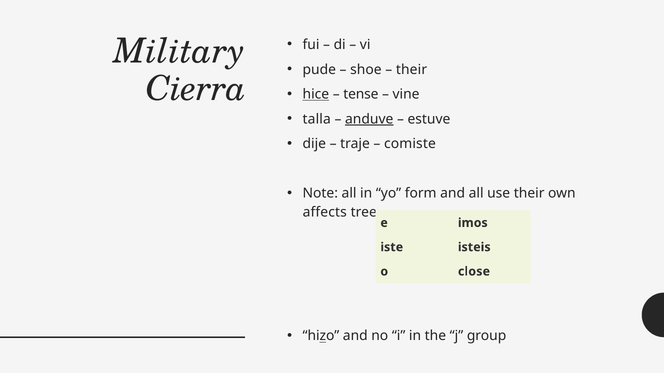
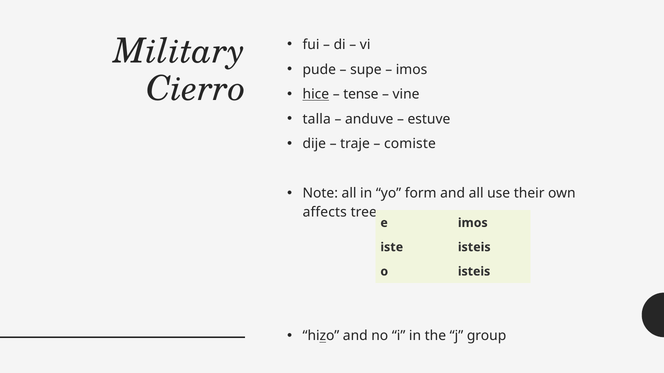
shoe: shoe -> supe
their at (411, 70): their -> imos
Cierra: Cierra -> Cierro
anduve underline: present -> none
o close: close -> isteis
